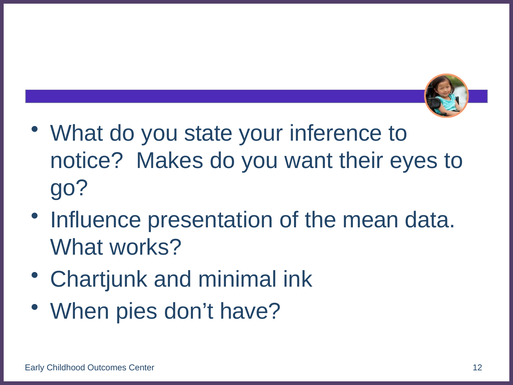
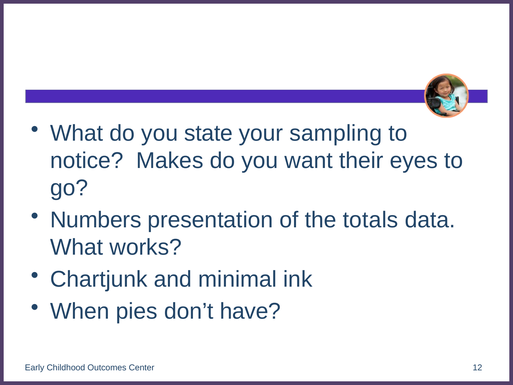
inference: inference -> sampling
Influence: Influence -> Numbers
mean: mean -> totals
